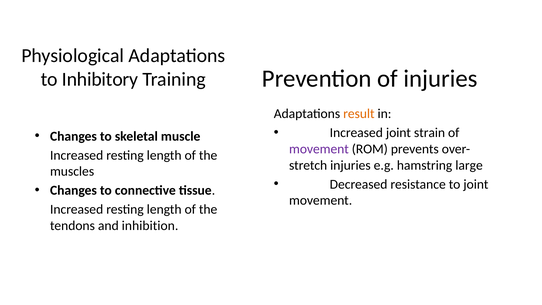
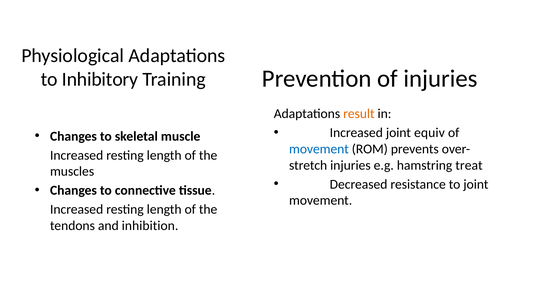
strain: strain -> equiv
movement at (319, 149) colour: purple -> blue
large: large -> treat
